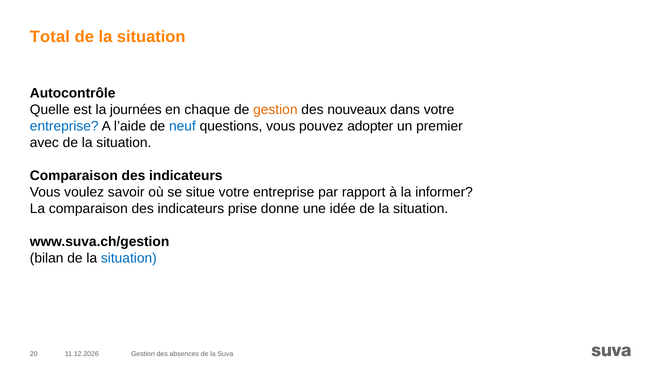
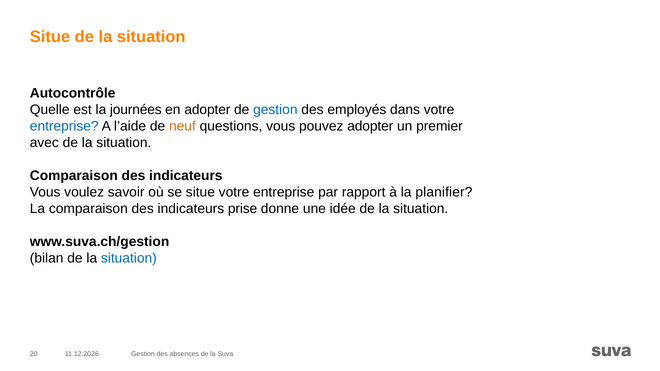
Total at (50, 37): Total -> Situe
en chaque: chaque -> adopter
gestion at (275, 110) colour: orange -> blue
nouveaux: nouveaux -> employés
neuf colour: blue -> orange
informer: informer -> planifier
